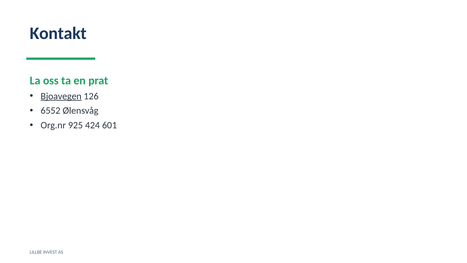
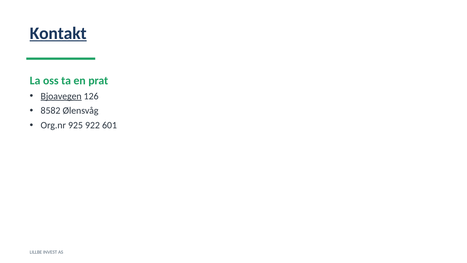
Kontakt underline: none -> present
6552: 6552 -> 8582
424: 424 -> 922
